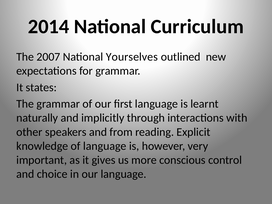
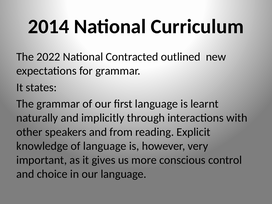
2007: 2007 -> 2022
Yourselves: Yourselves -> Contracted
